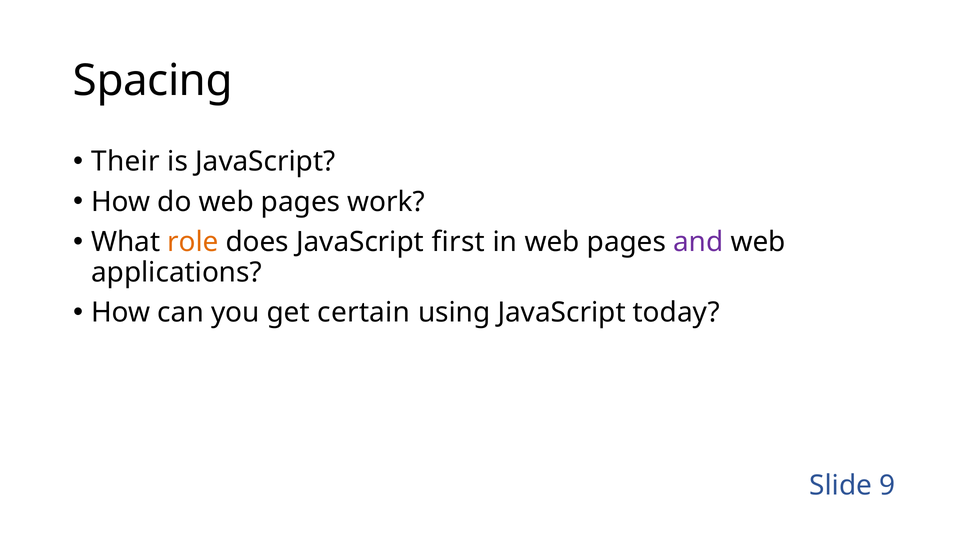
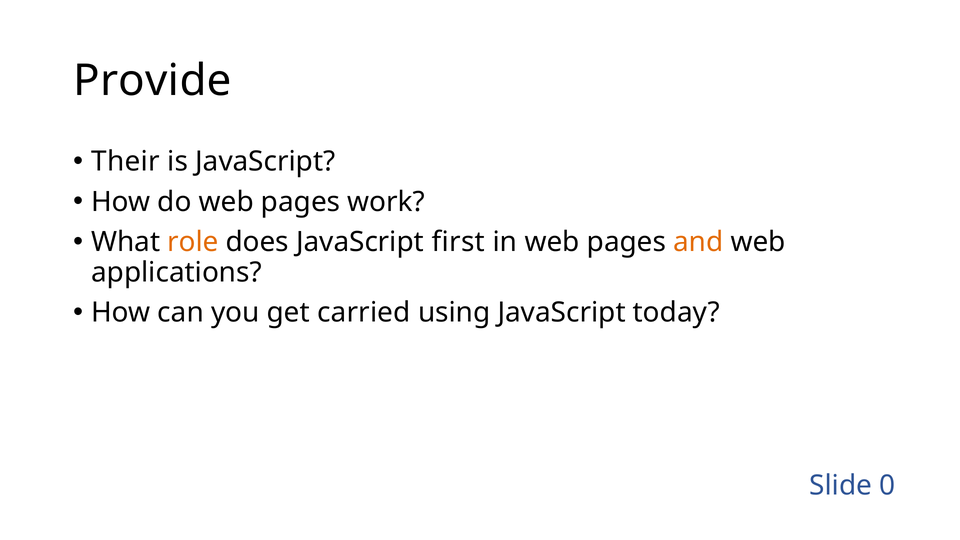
Spacing: Spacing -> Provide
and colour: purple -> orange
certain: certain -> carried
9: 9 -> 0
